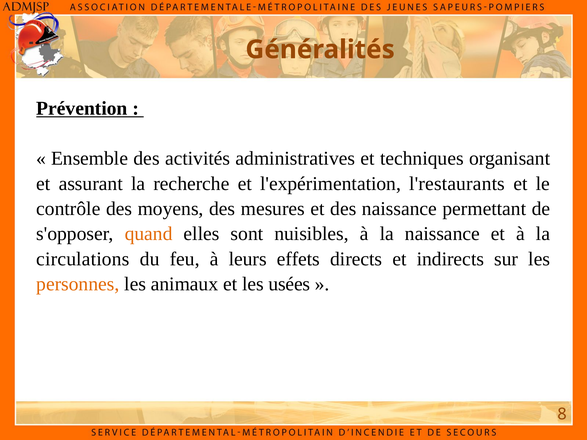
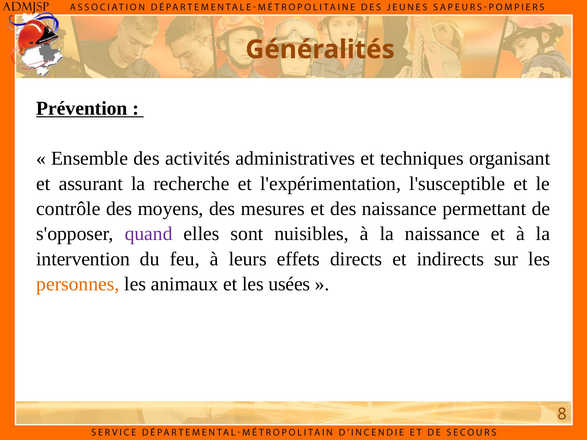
l'restaurants: l'restaurants -> l'susceptible
quand colour: orange -> purple
circulations: circulations -> intervention
